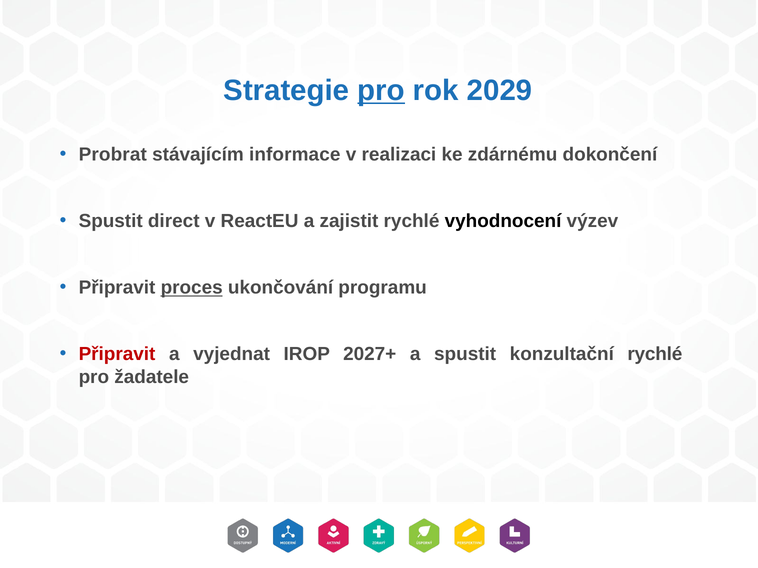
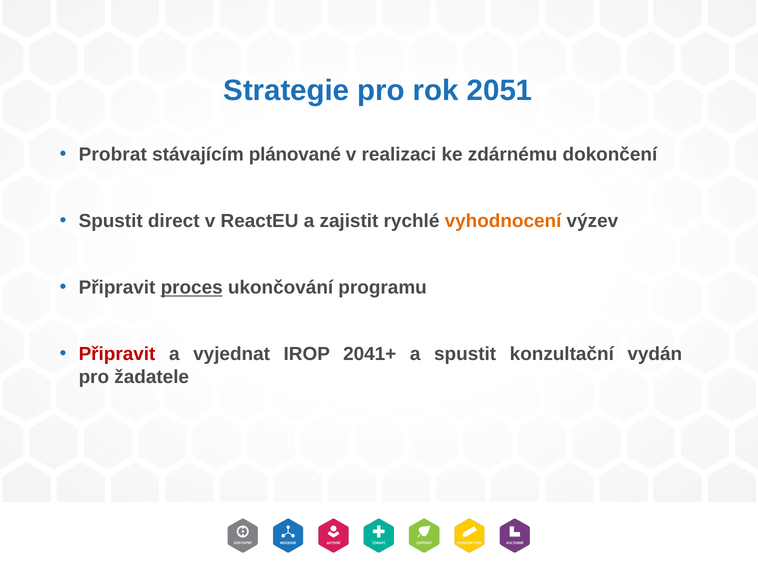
pro at (381, 91) underline: present -> none
2029: 2029 -> 2051
informace: informace -> plánované
vyhodnocení colour: black -> orange
2027+: 2027+ -> 2041+
konzultační rychlé: rychlé -> vydán
